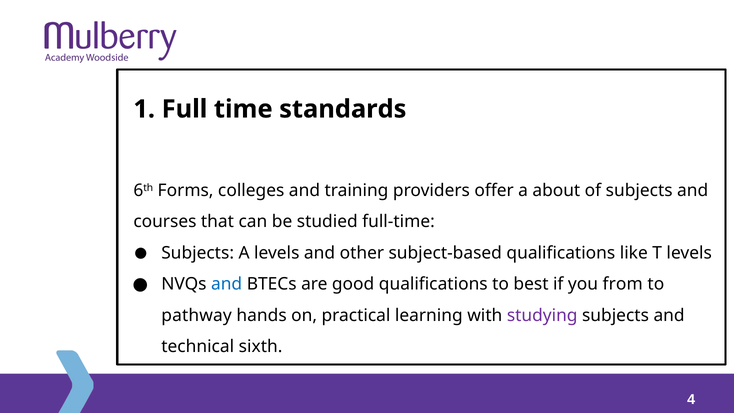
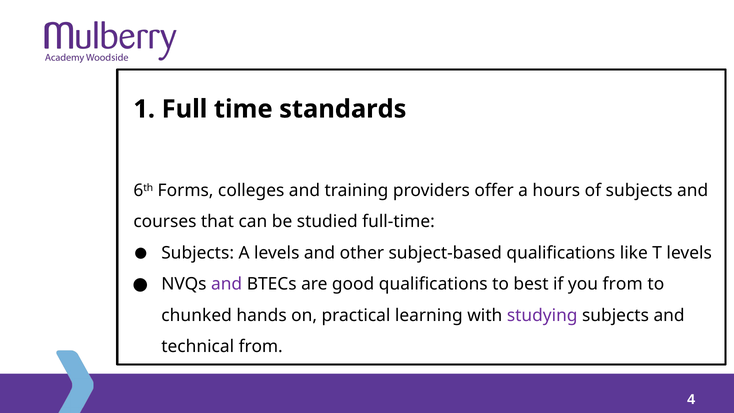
about: about -> hours
and at (227, 284) colour: blue -> purple
pathway: pathway -> chunked
technical sixth: sixth -> from
